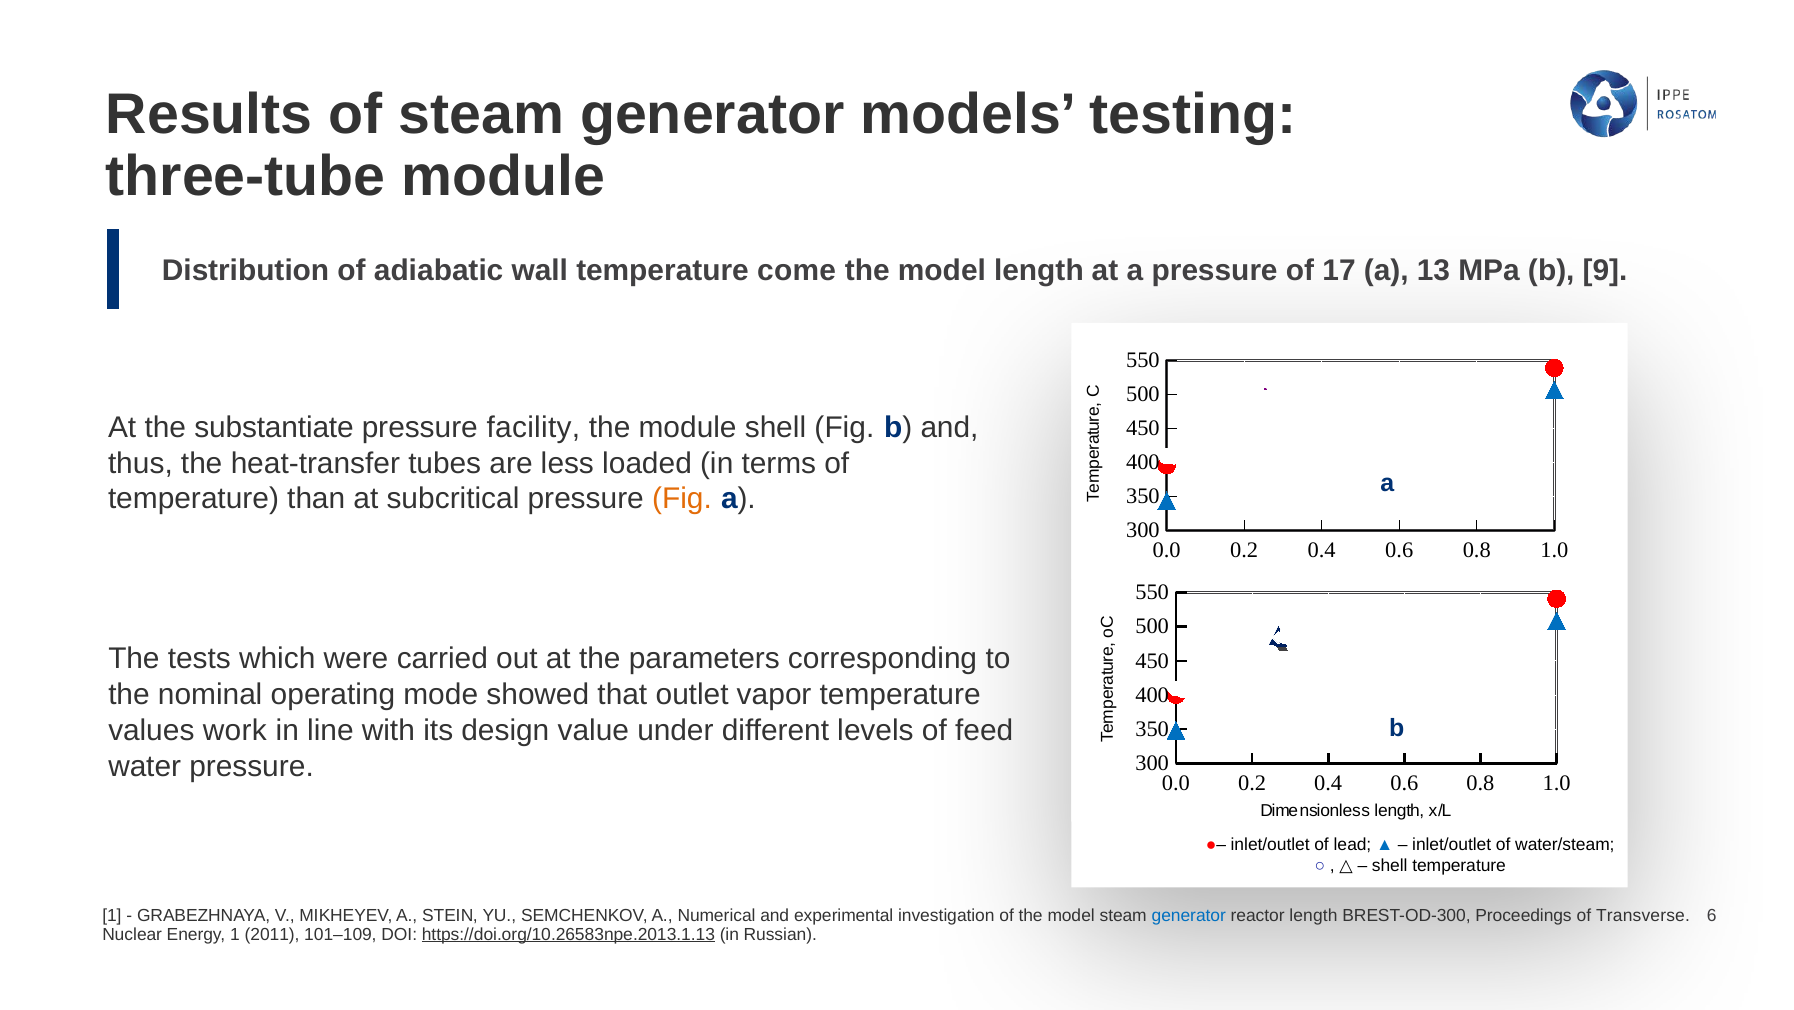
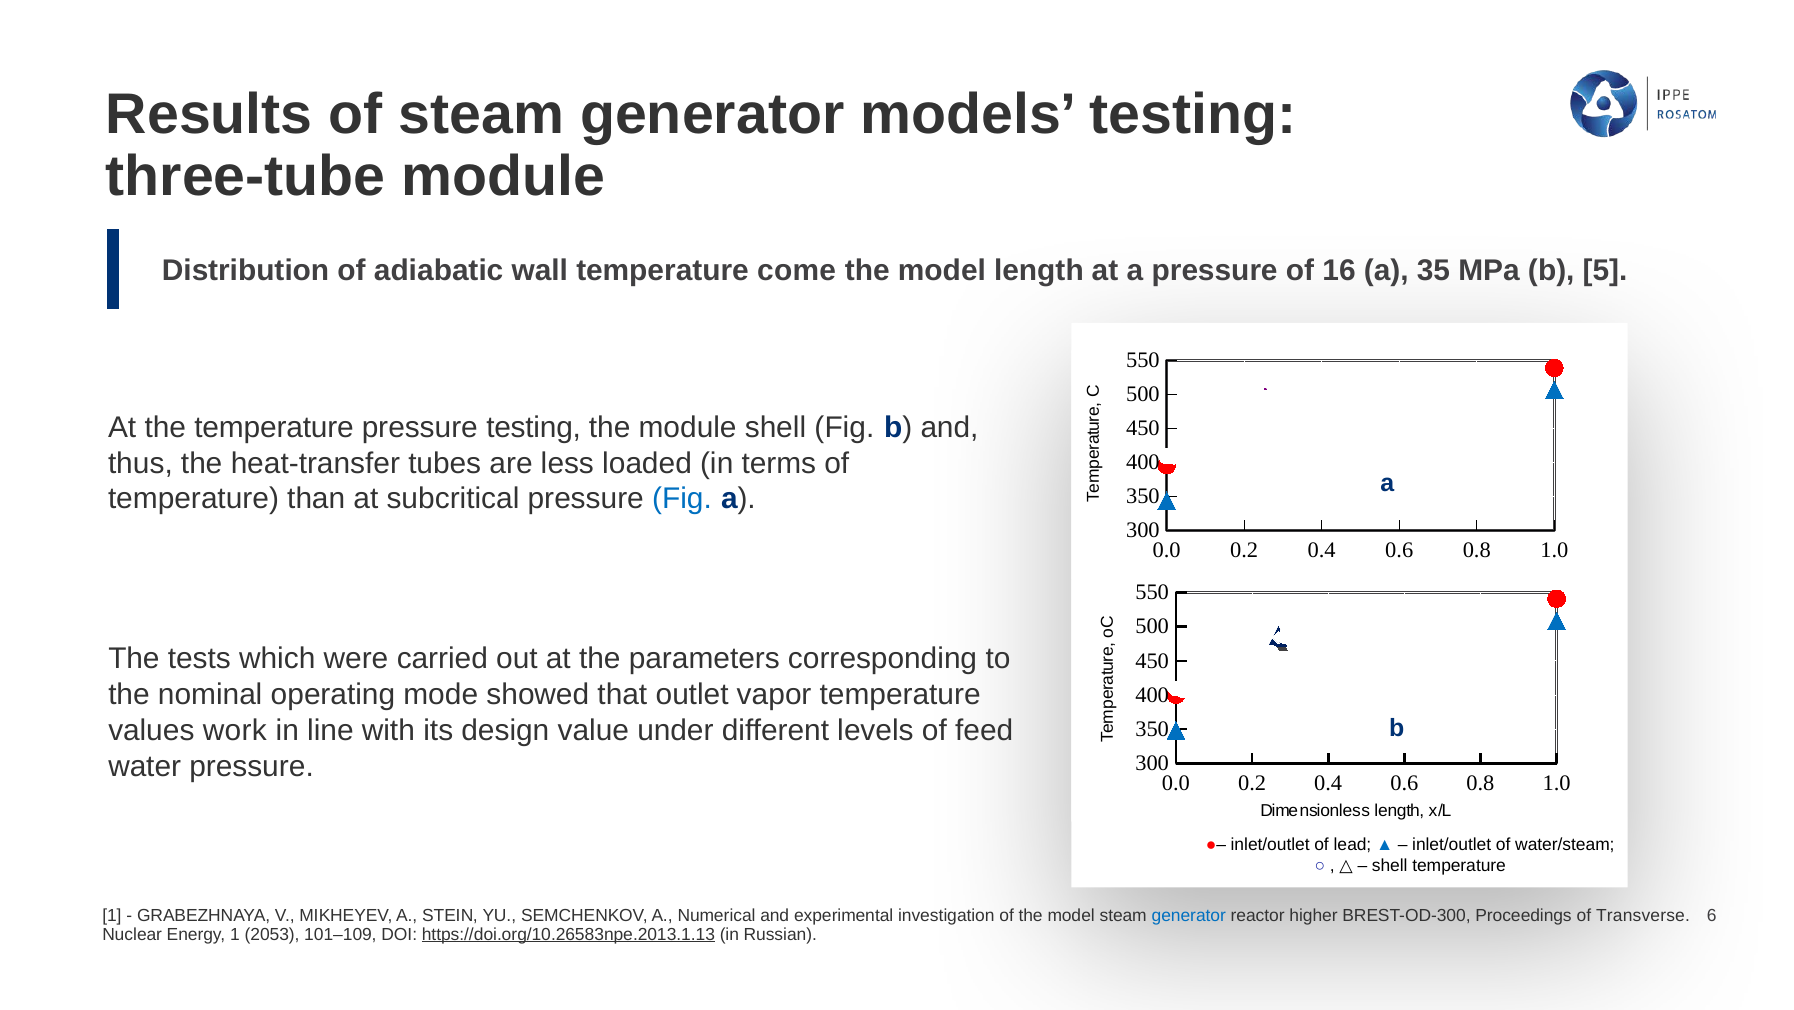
17: 17 -> 16
13: 13 -> 35
9: 9 -> 5
the substantiate: substantiate -> temperature
pressure facility: facility -> testing
Fig at (682, 499) colour: orange -> blue
reactor length: length -> higher
2011: 2011 -> 2053
